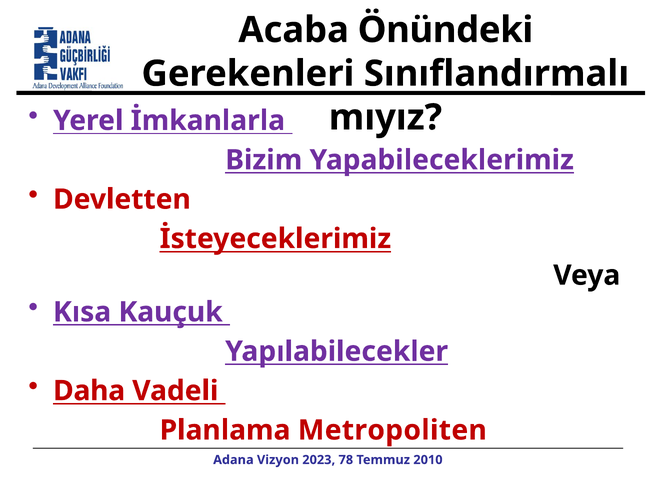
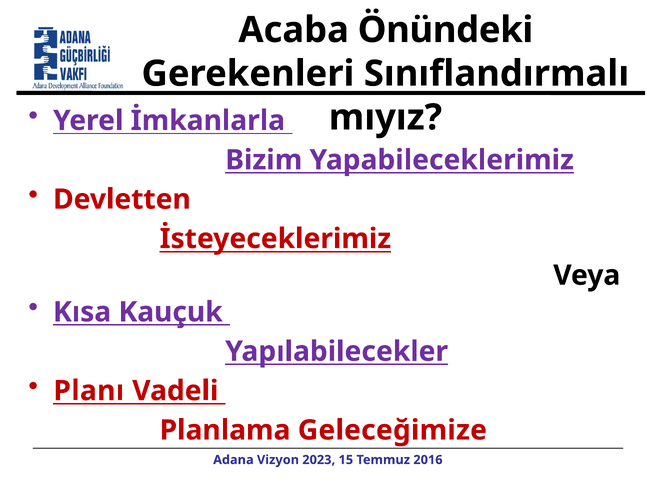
Daha: Daha -> Planı
Metropoliten: Metropoliten -> Geleceğimize
78: 78 -> 15
2010: 2010 -> 2016
